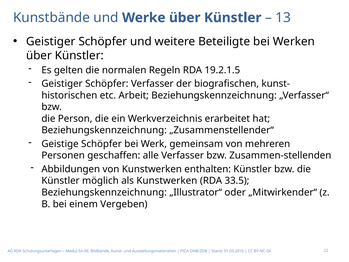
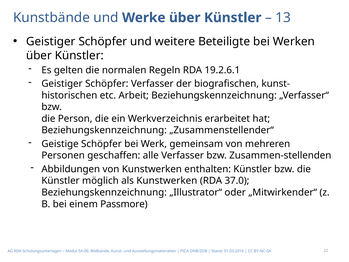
19.2.1.5: 19.2.1.5 -> 19.2.6.1
33.5: 33.5 -> 37.0
Vergeben: Vergeben -> Passmore
